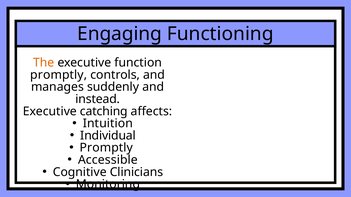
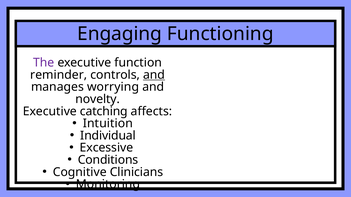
The colour: orange -> purple
promptly at (59, 75): promptly -> reminder
and at (154, 75) underline: none -> present
suddenly: suddenly -> worrying
instead: instead -> novelty
Promptly at (106, 148): Promptly -> Excessive
Accessible: Accessible -> Conditions
